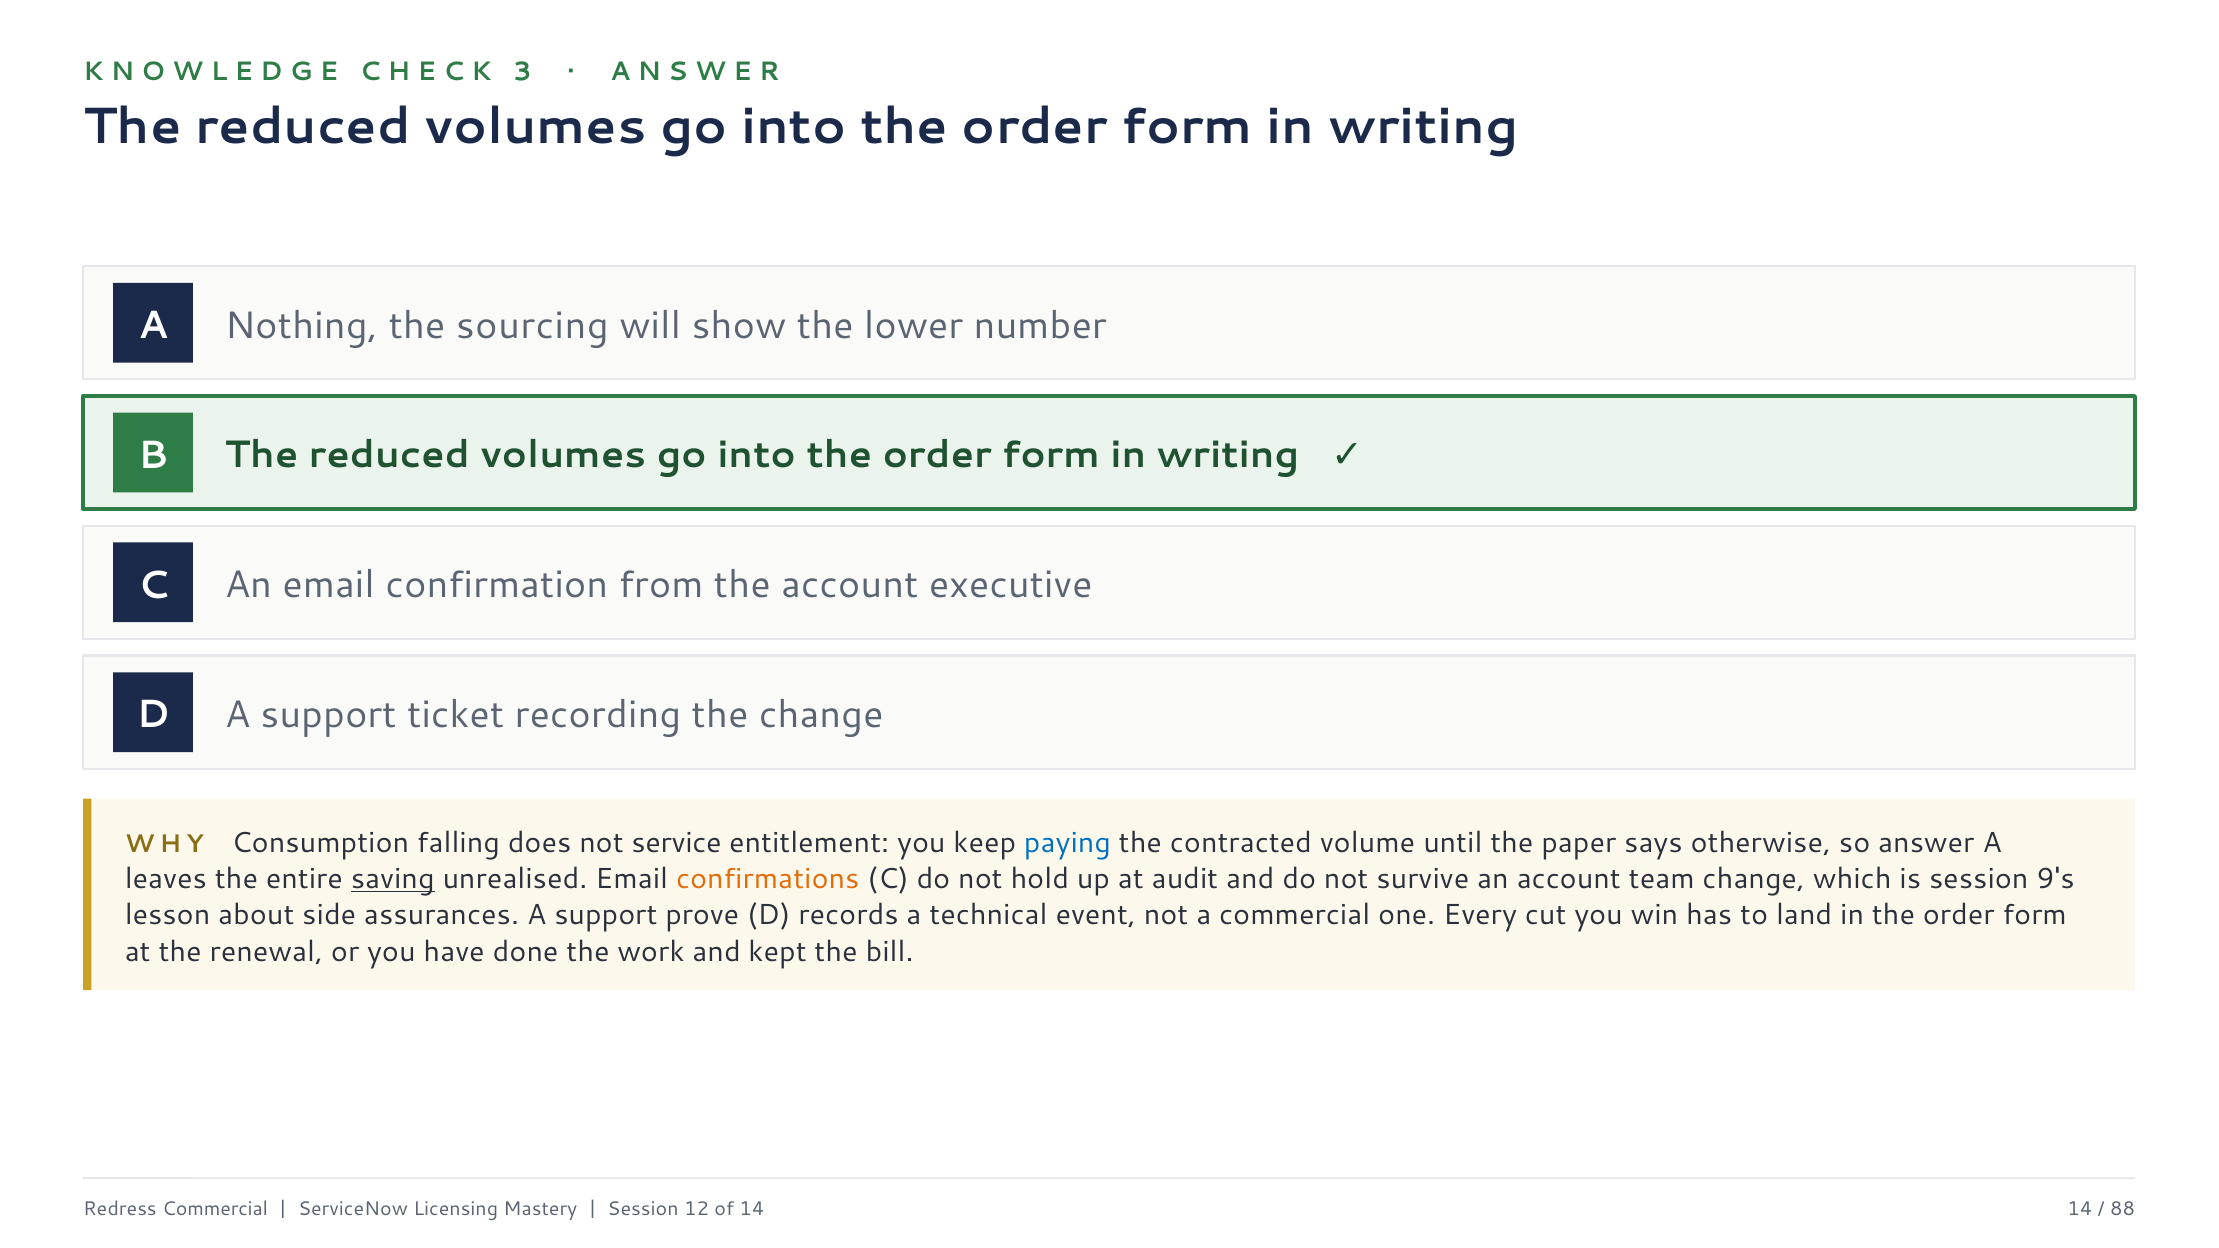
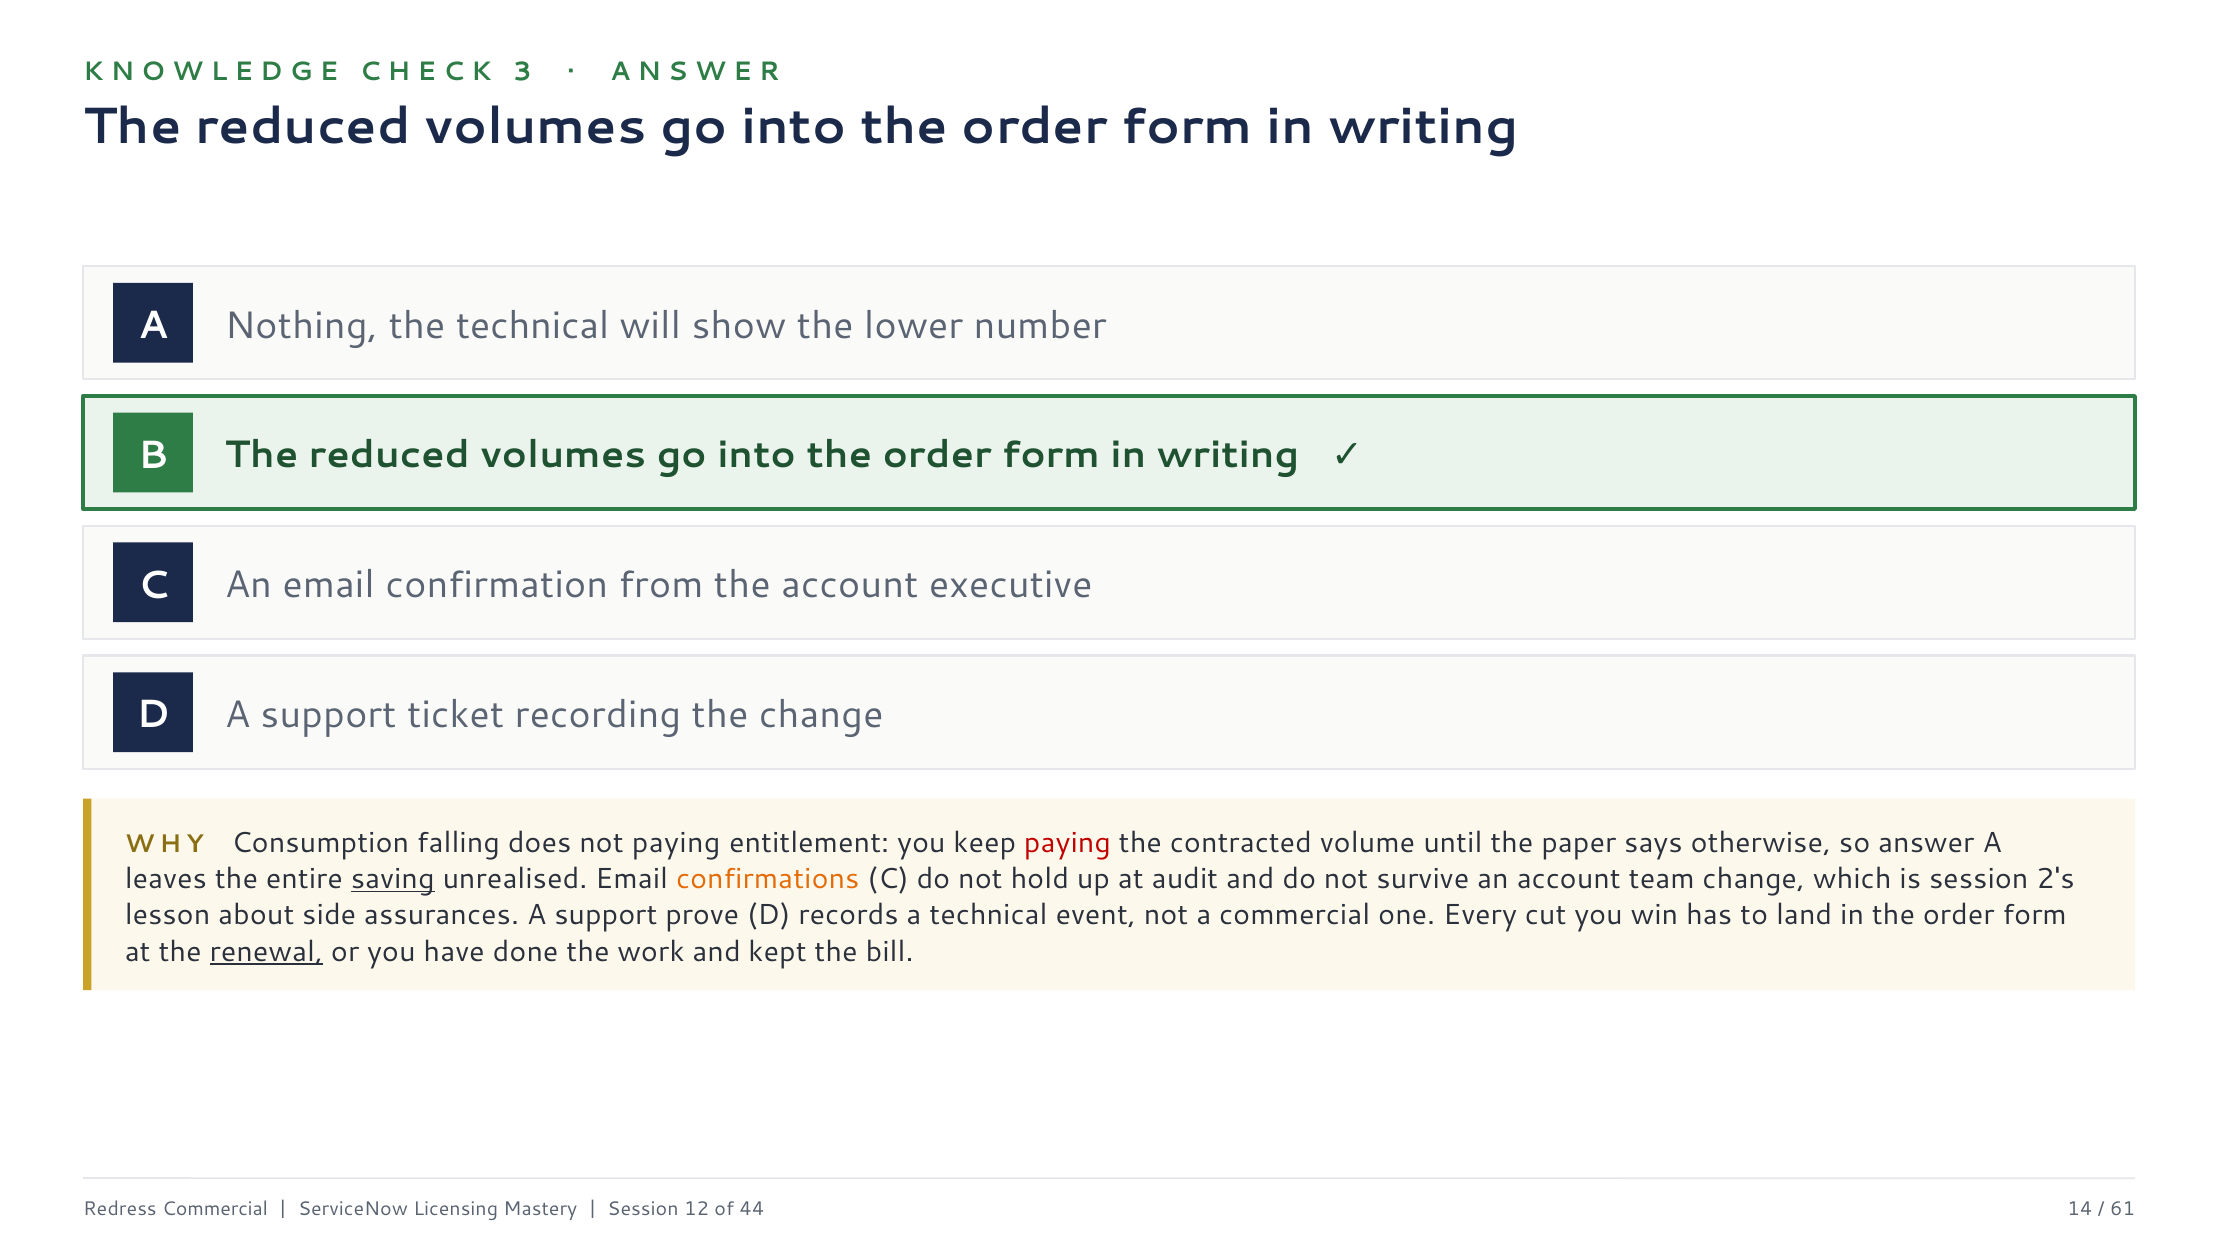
the sourcing: sourcing -> technical
not service: service -> paying
paying at (1067, 843) colour: blue -> red
9's: 9's -> 2's
renewal underline: none -> present
of 14: 14 -> 44
88: 88 -> 61
